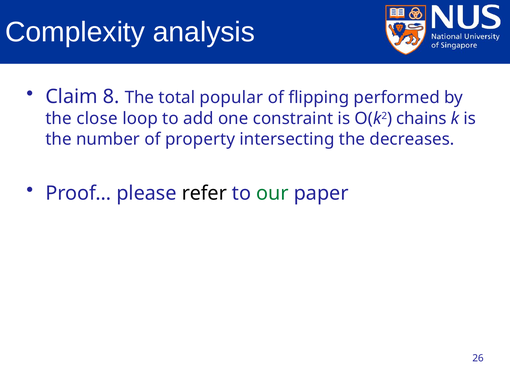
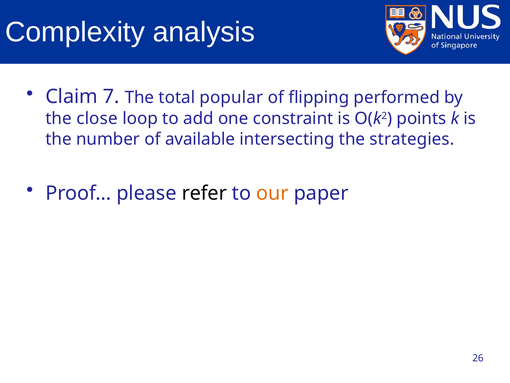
8: 8 -> 7
chains: chains -> points
property: property -> available
decreases: decreases -> strategies
our colour: green -> orange
